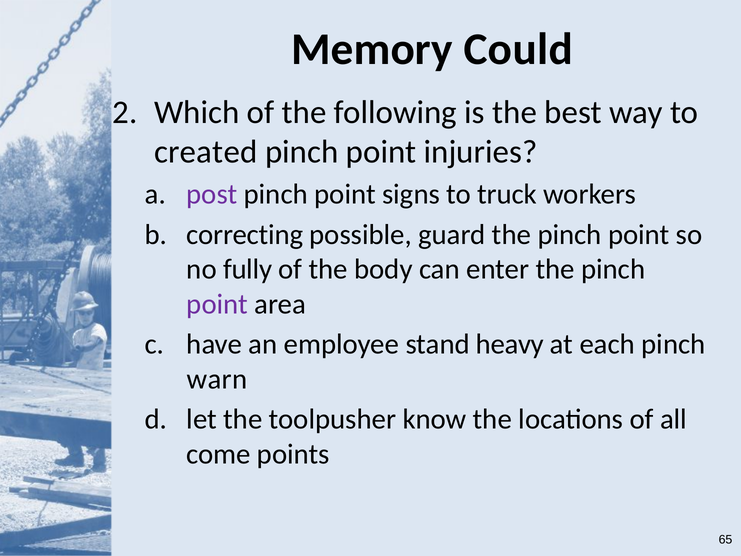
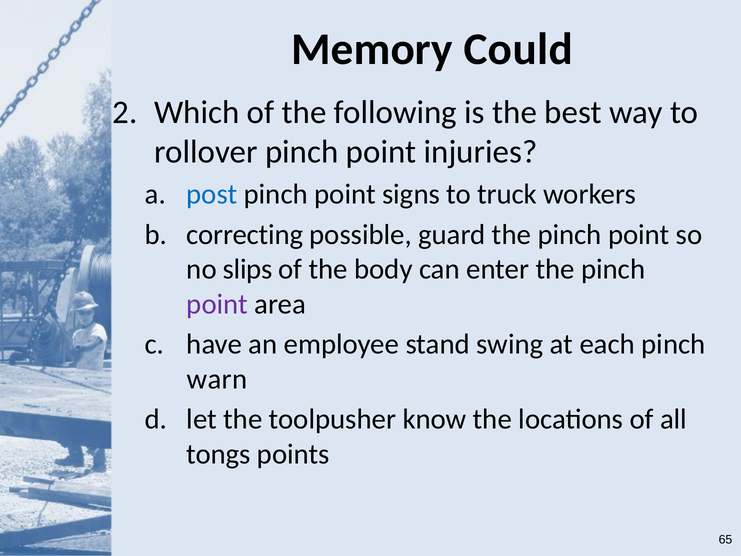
created: created -> rollover
post colour: purple -> blue
fully: fully -> slips
heavy: heavy -> swing
come: come -> tongs
